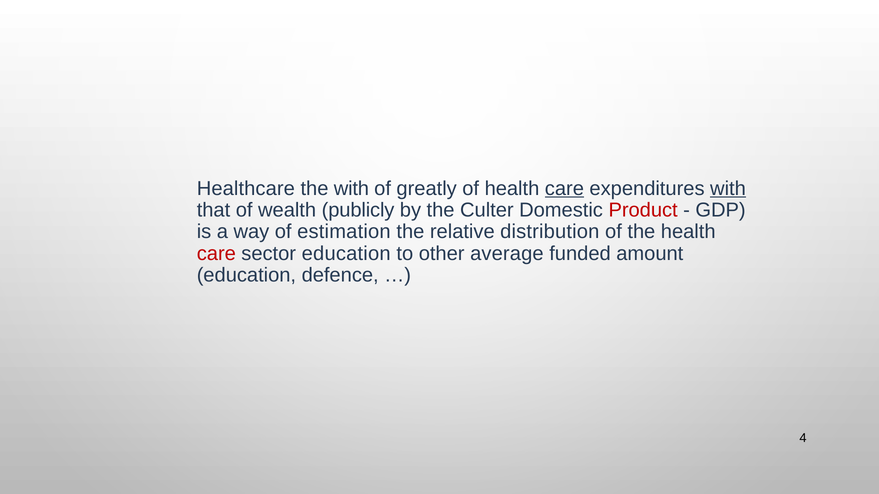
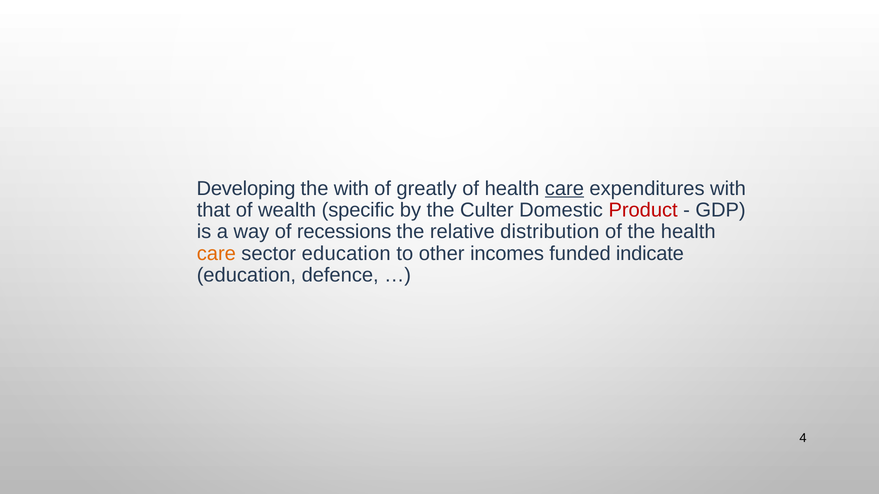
Healthcare: Healthcare -> Developing
with at (728, 189) underline: present -> none
publicly: publicly -> specific
estimation: estimation -> recessions
care at (216, 254) colour: red -> orange
average: average -> incomes
amount: amount -> indicate
